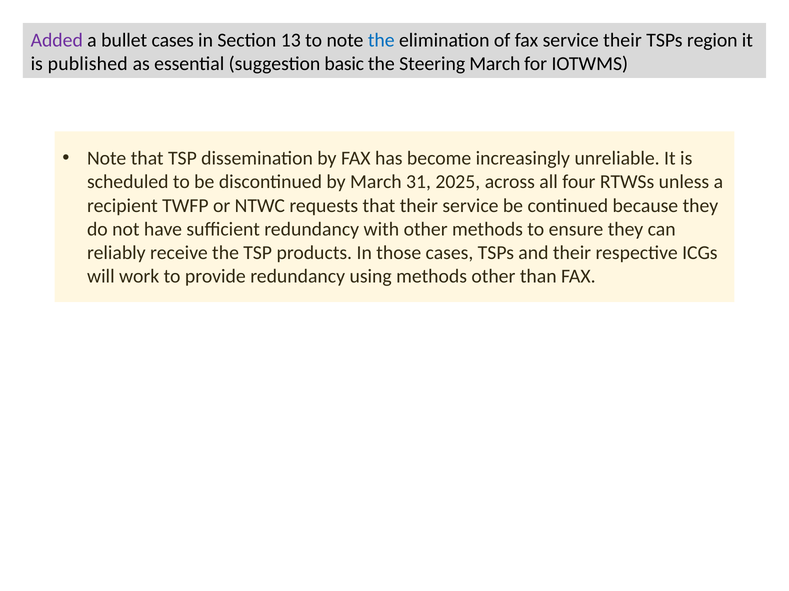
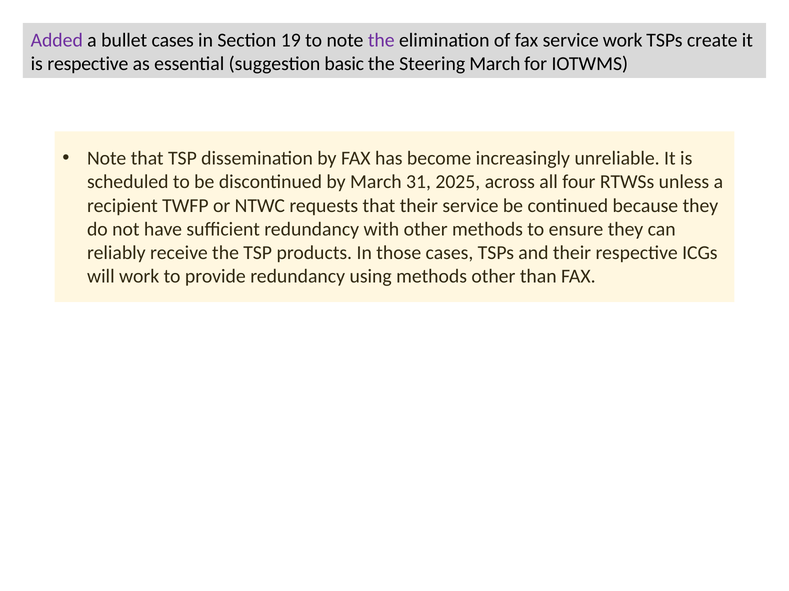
13: 13 -> 19
the at (381, 40) colour: blue -> purple
service their: their -> work
region: region -> create
is published: published -> respective
